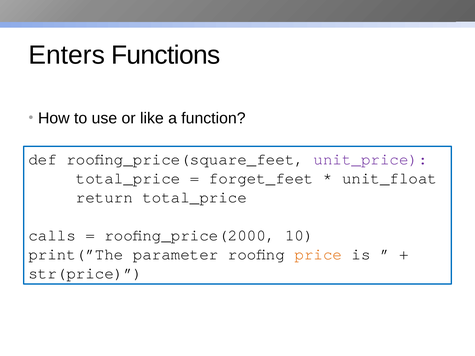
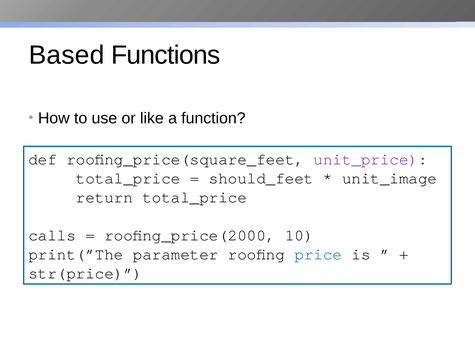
Enters: Enters -> Based
forget_feet: forget_feet -> should_feet
unit_float: unit_float -> unit_image
price colour: orange -> blue
